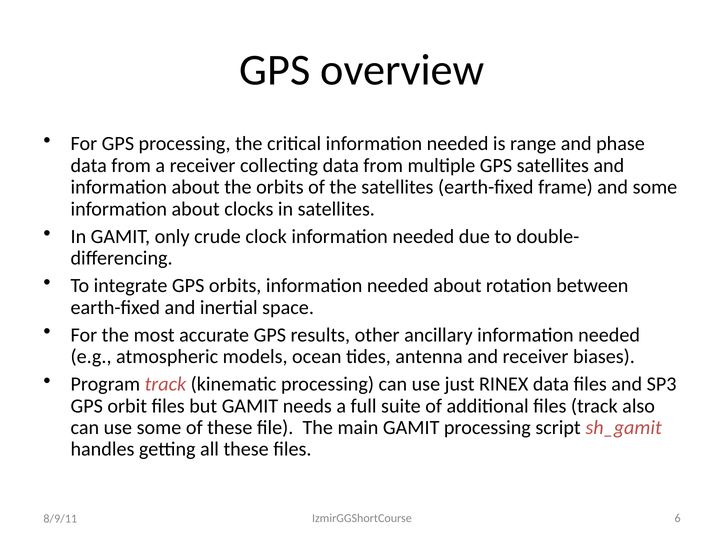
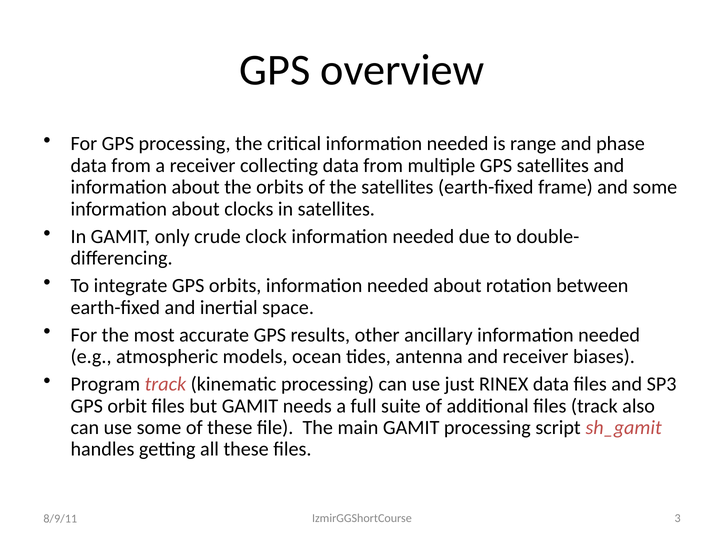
6: 6 -> 3
